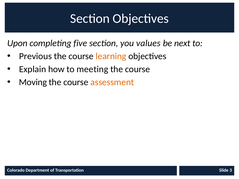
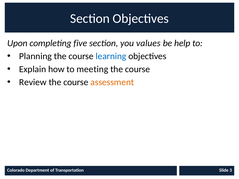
next: next -> help
Previous: Previous -> Planning
learning colour: orange -> blue
Moving: Moving -> Review
